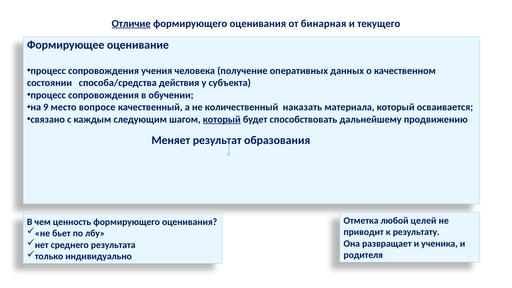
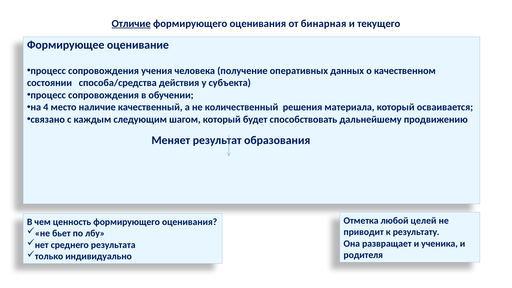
9: 9 -> 4
вопросе: вопросе -> наличие
наказать: наказать -> решения
который at (222, 119) underline: present -> none
